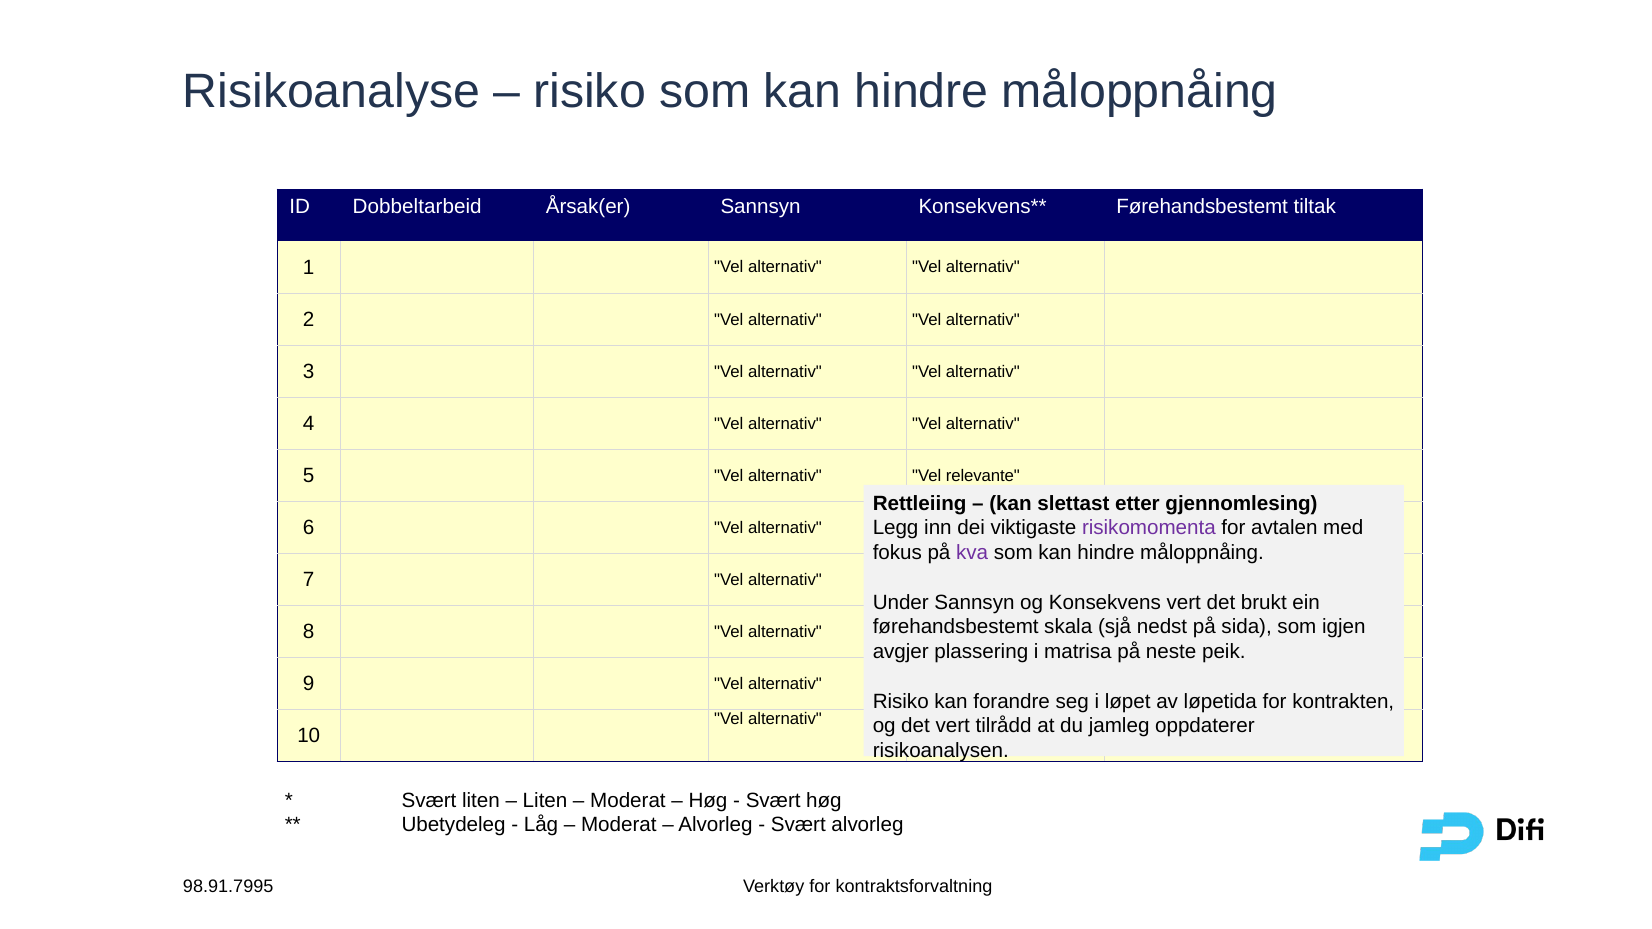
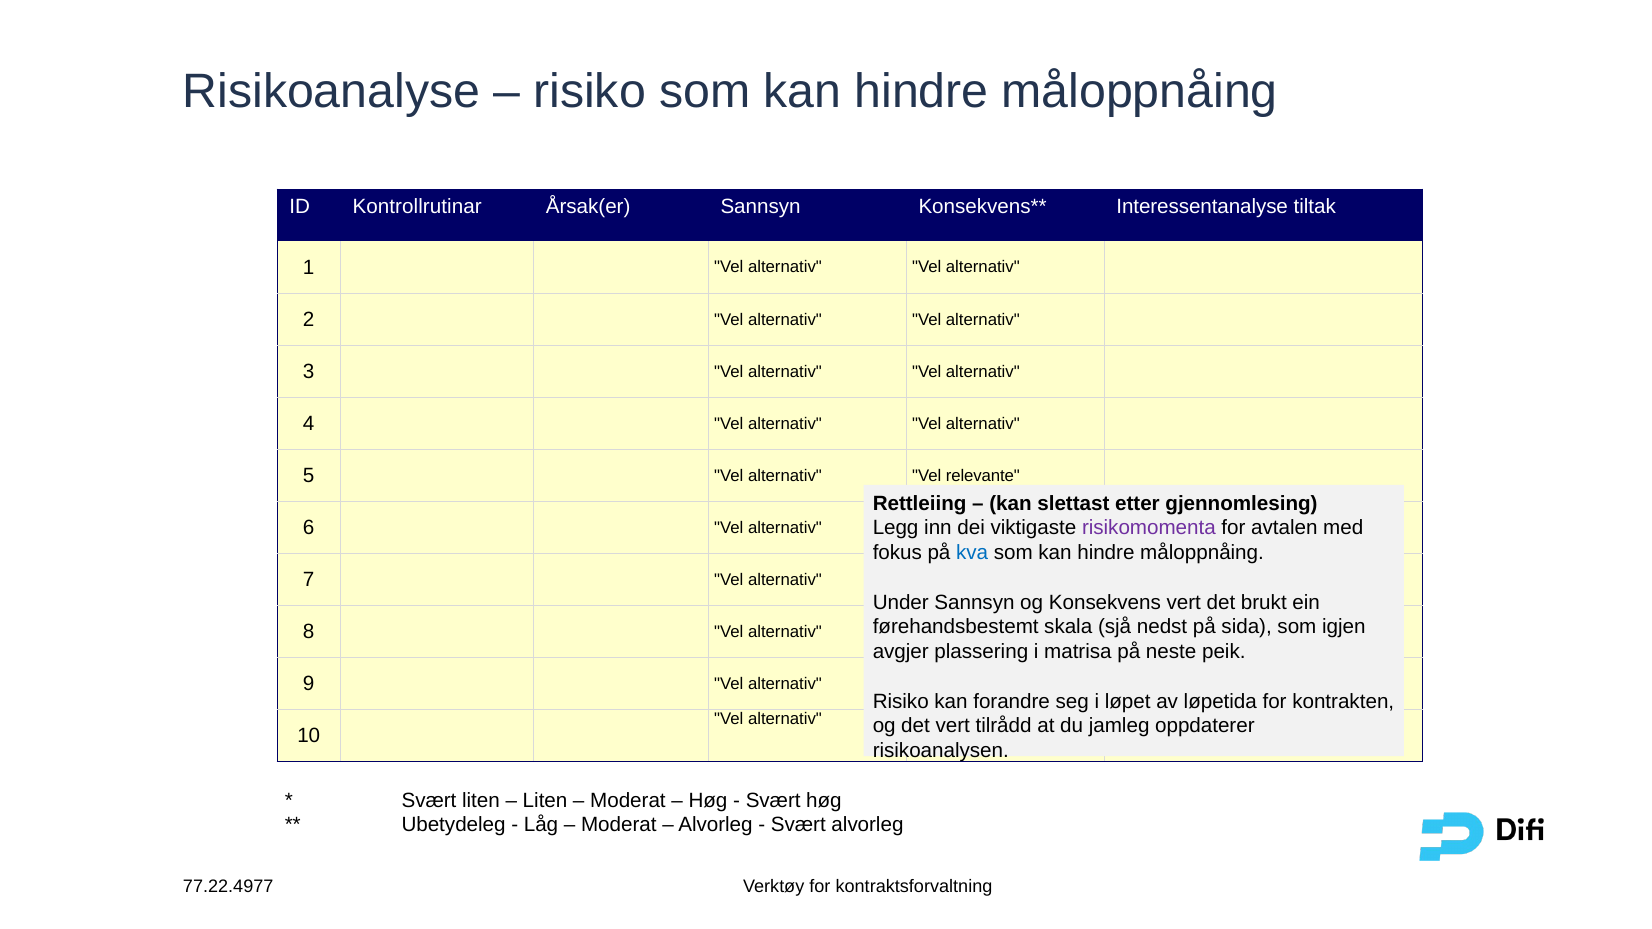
Dobbeltarbeid: Dobbeltarbeid -> Kontrollrutinar
Førehandsbestemt at (1202, 207): Førehandsbestemt -> Interessentanalyse
kva colour: purple -> blue
98.91.7995: 98.91.7995 -> 77.22.4977
